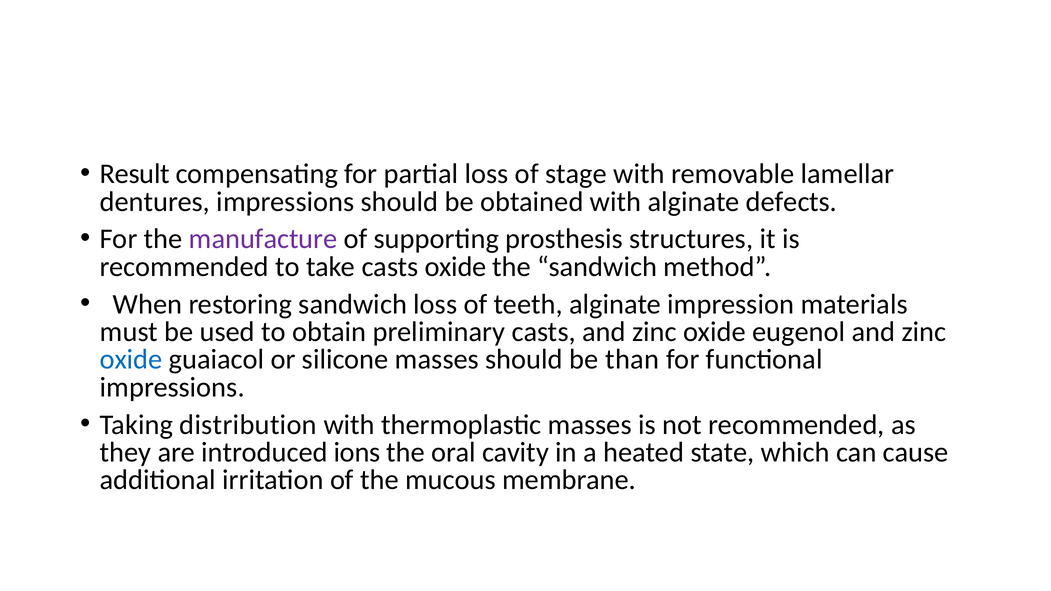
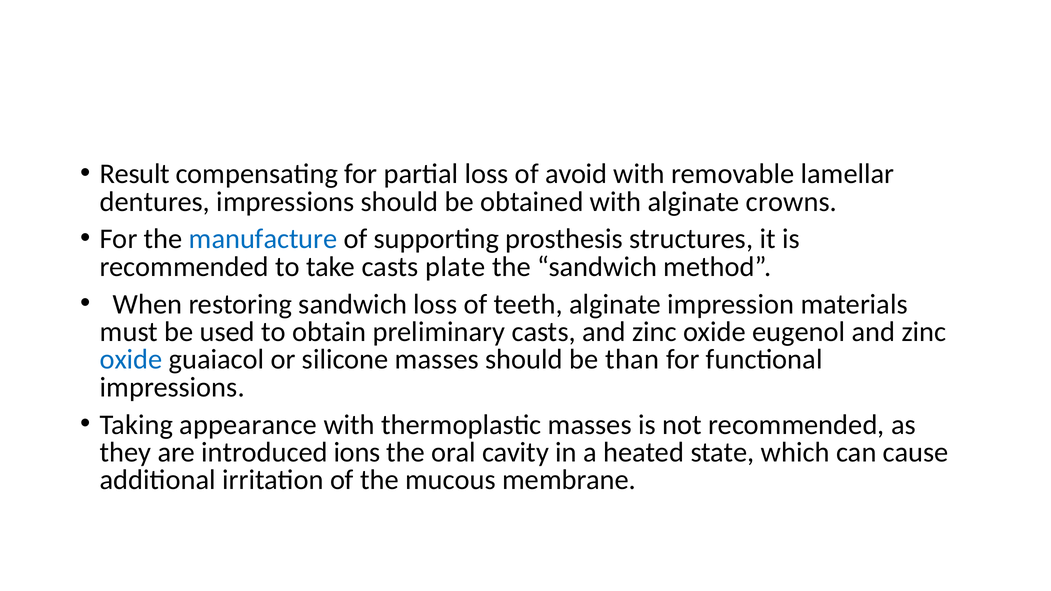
stage: stage -> avoid
defects: defects -> crowns
manufacture colour: purple -> blue
casts oxide: oxide -> plate
distribution: distribution -> appearance
